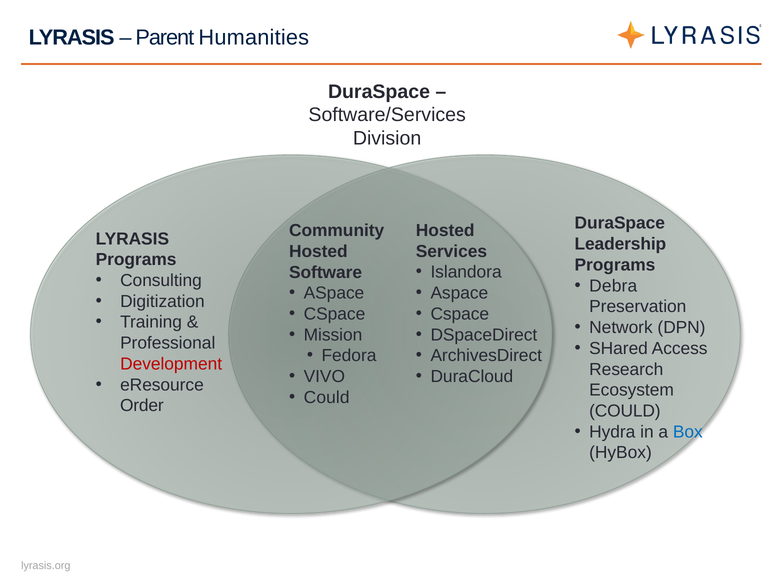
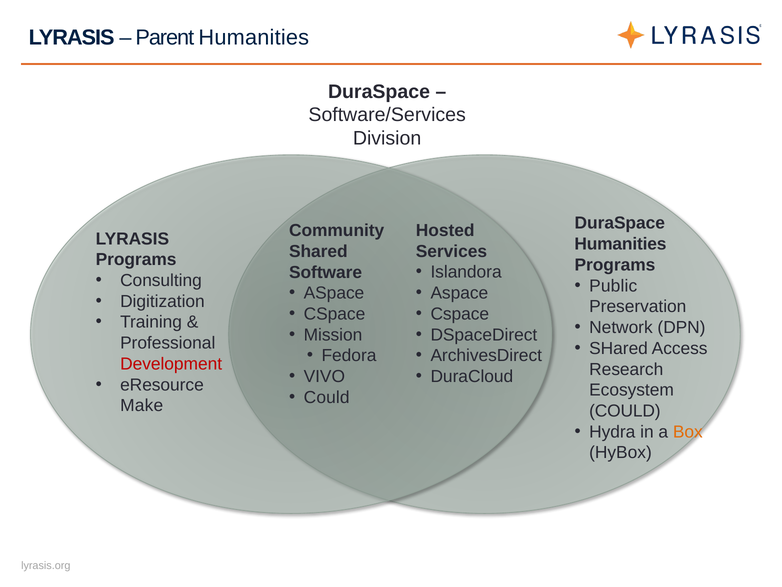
Leadership at (620, 244): Leadership -> Humanities
Hosted at (318, 251): Hosted -> Shared
Debra: Debra -> Public
Order: Order -> Make
Box colour: blue -> orange
